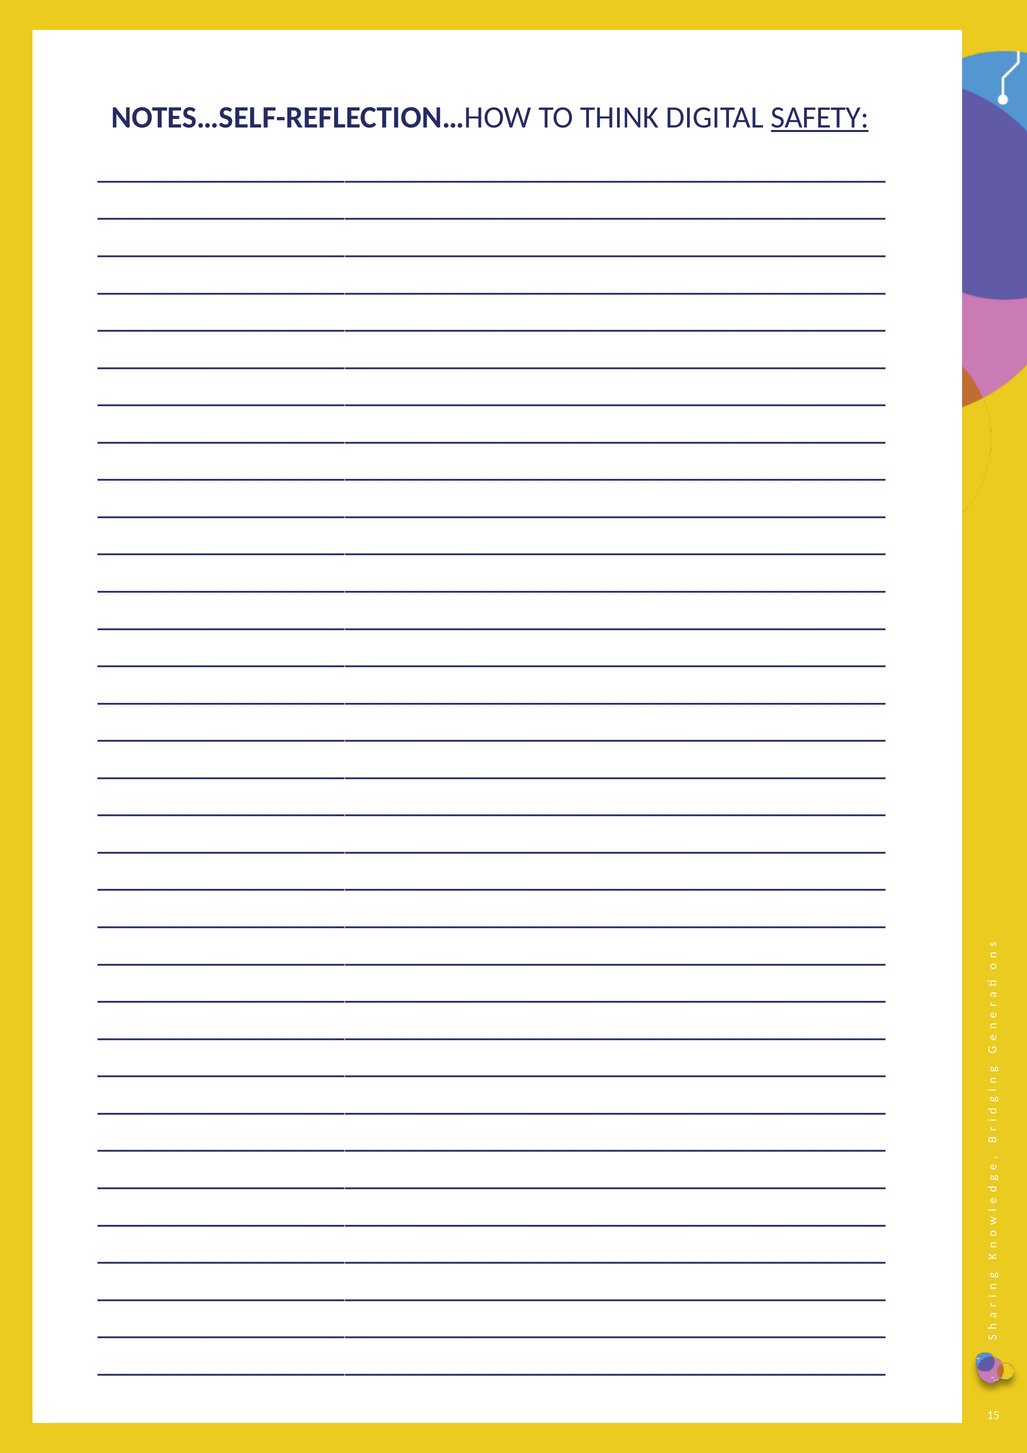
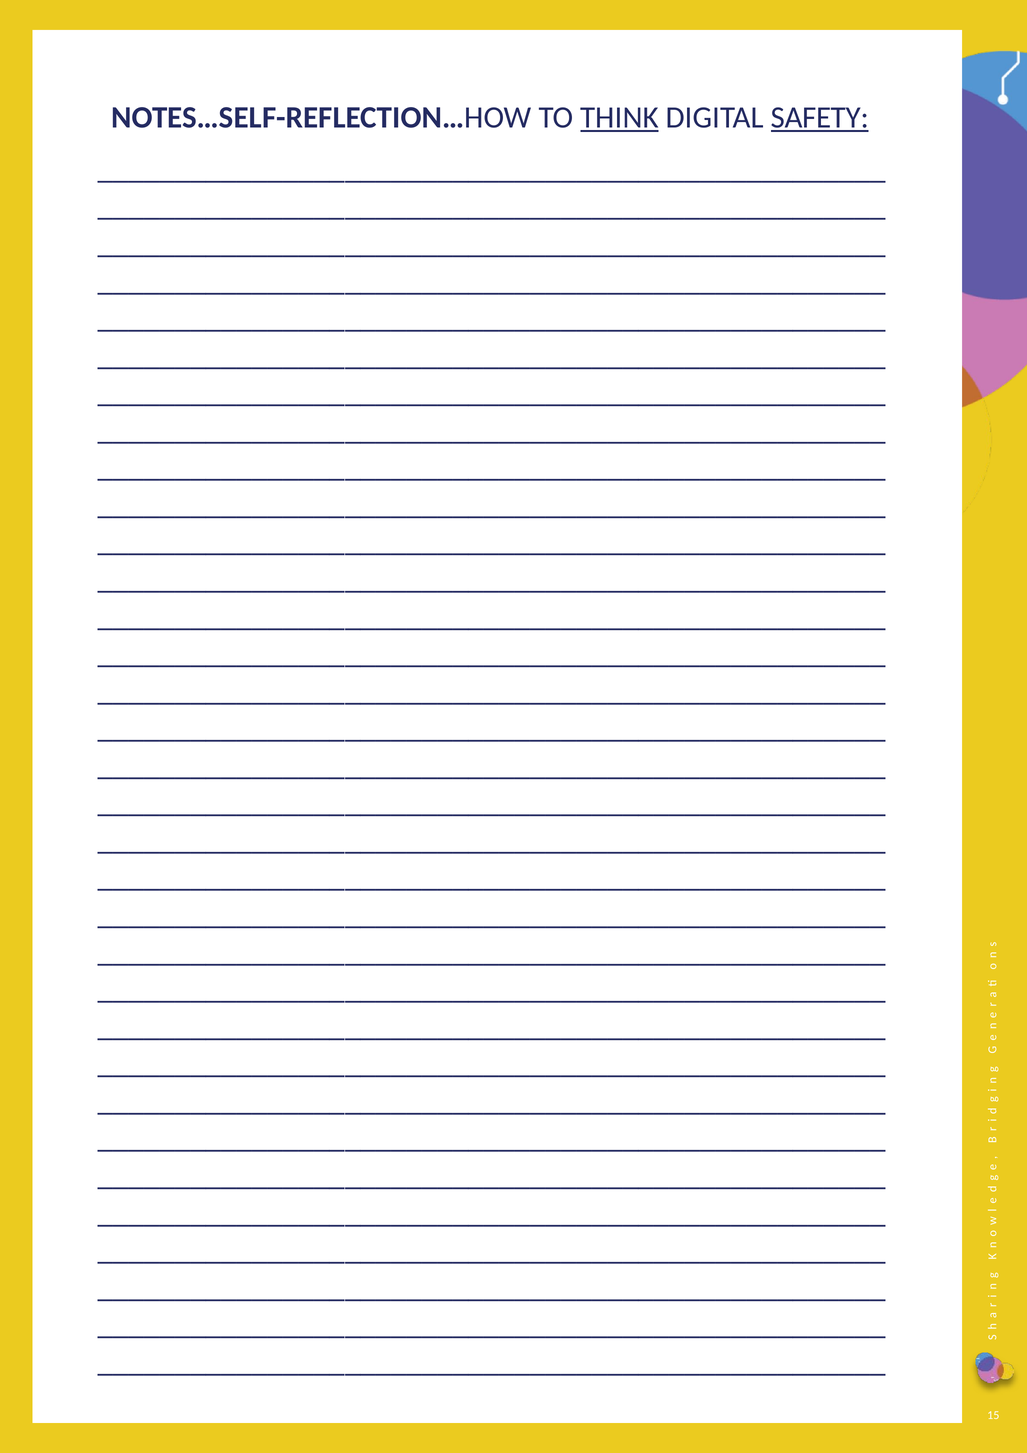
THINK underline: none -> present
